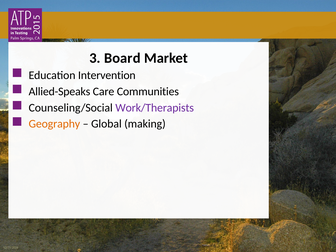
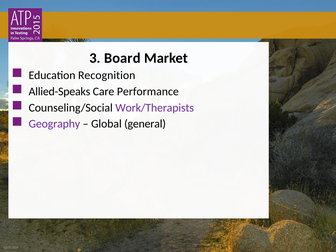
Intervention: Intervention -> Recognition
Communities: Communities -> Performance
Geography colour: orange -> purple
making: making -> general
